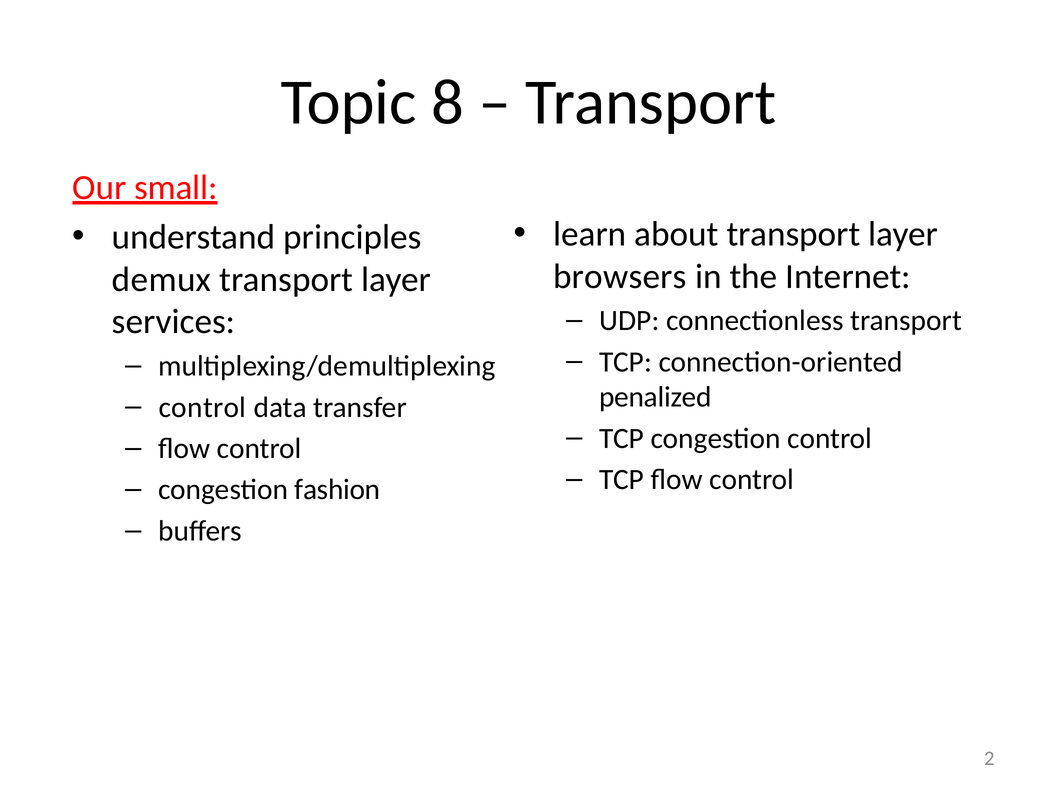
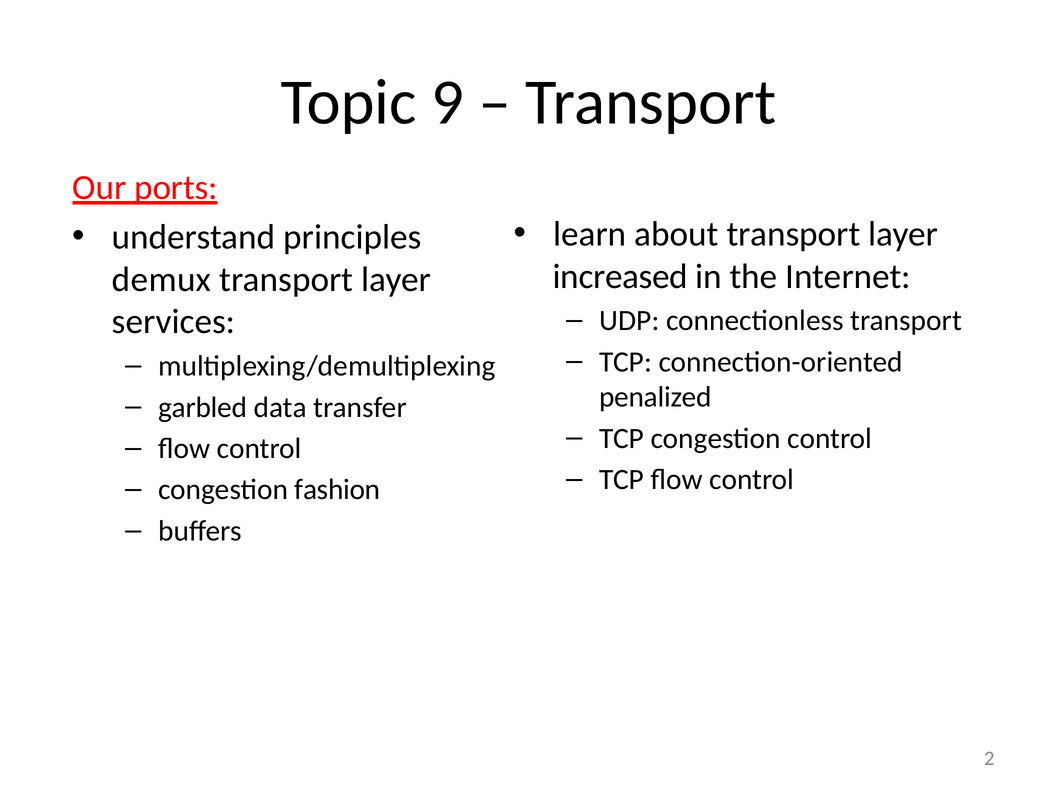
8: 8 -> 9
small: small -> ports
browsers: browsers -> increased
control at (202, 407): control -> garbled
